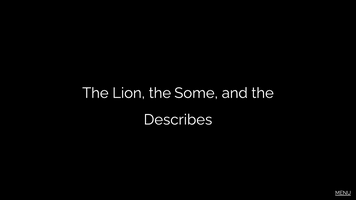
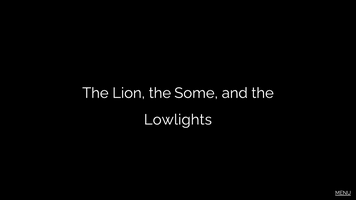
Describes: Describes -> Lowlights
